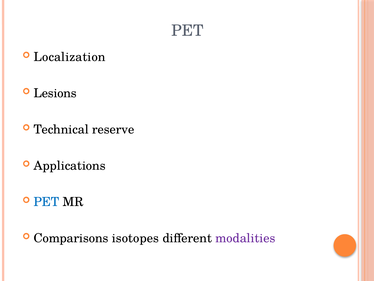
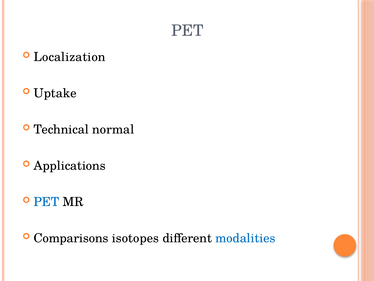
Lesions: Lesions -> Uptake
reserve: reserve -> normal
modalities colour: purple -> blue
